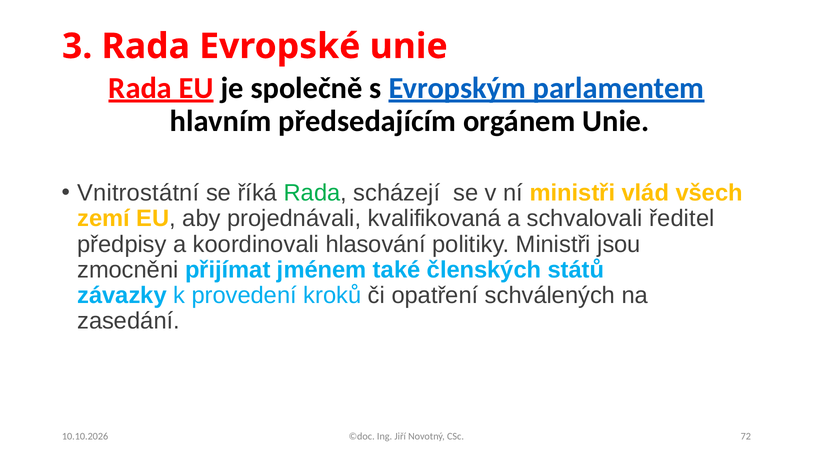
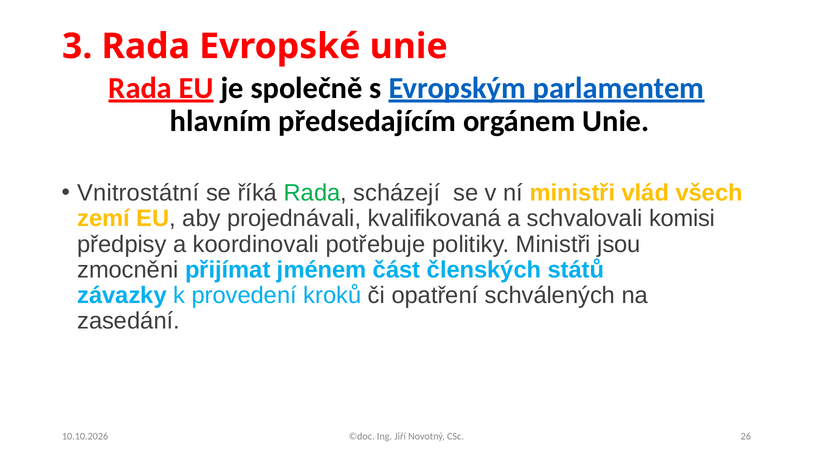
ředitel: ředitel -> komisi
hlasování: hlasování -> potřebuje
také: také -> část
72: 72 -> 26
